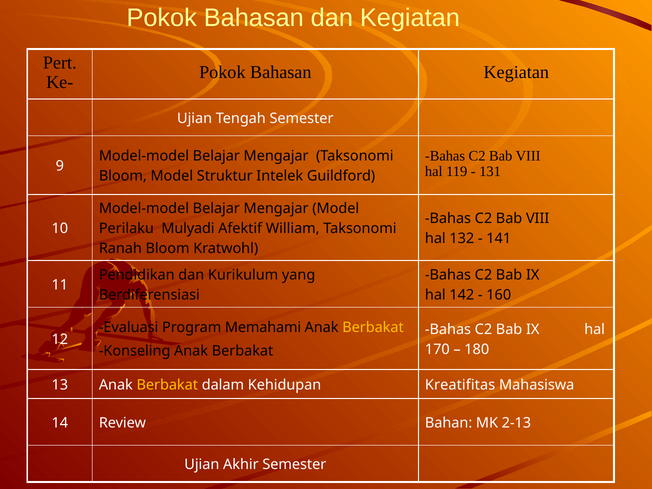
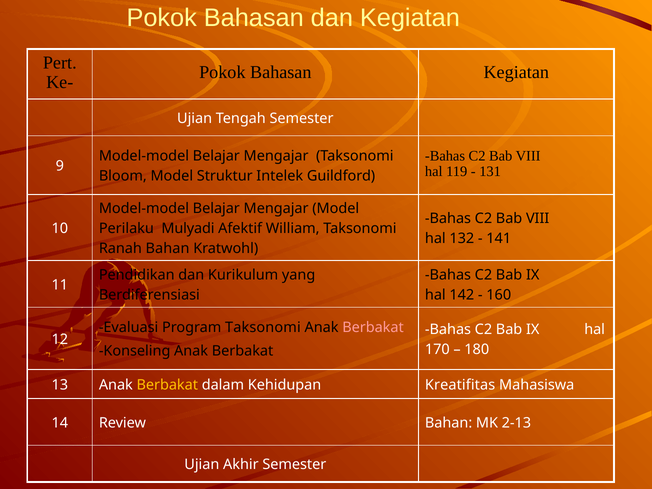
Ranah Bloom: Bloom -> Bahan
Program Memahami: Memahami -> Taksonomi
Berbakat at (373, 328) colour: yellow -> pink
